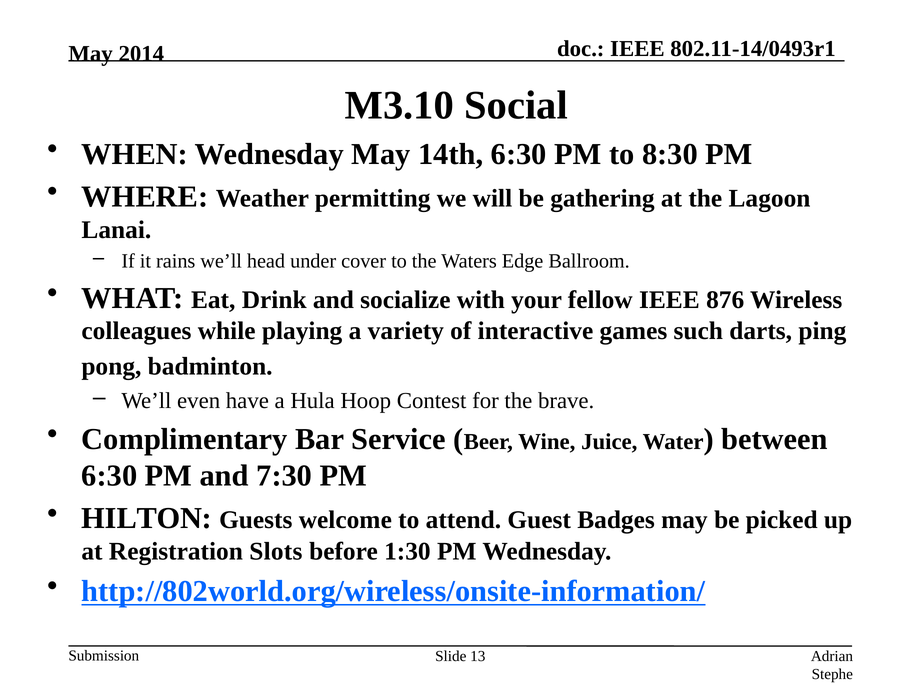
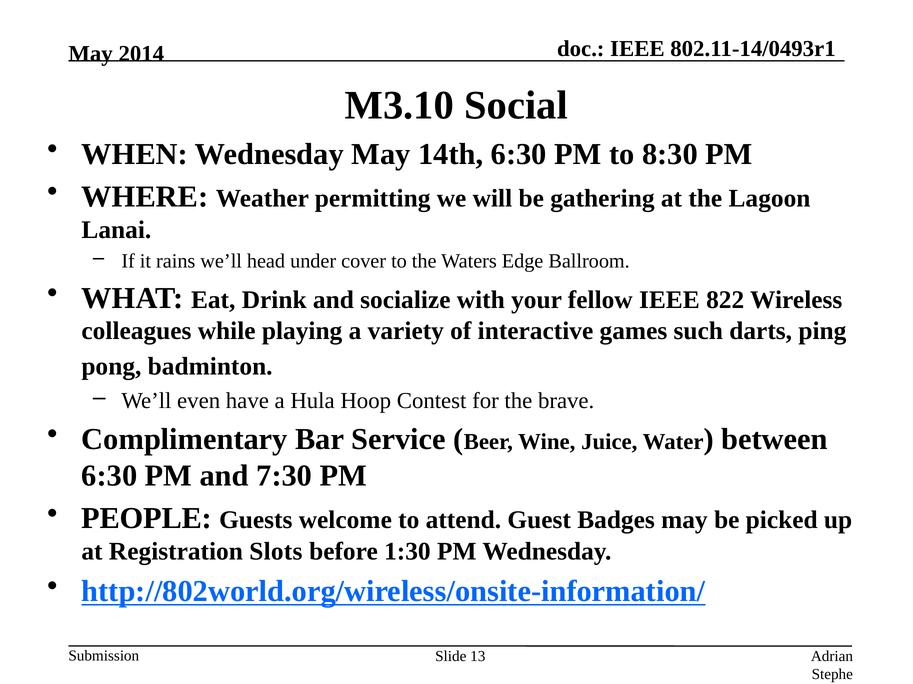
876: 876 -> 822
HILTON: HILTON -> PEOPLE
